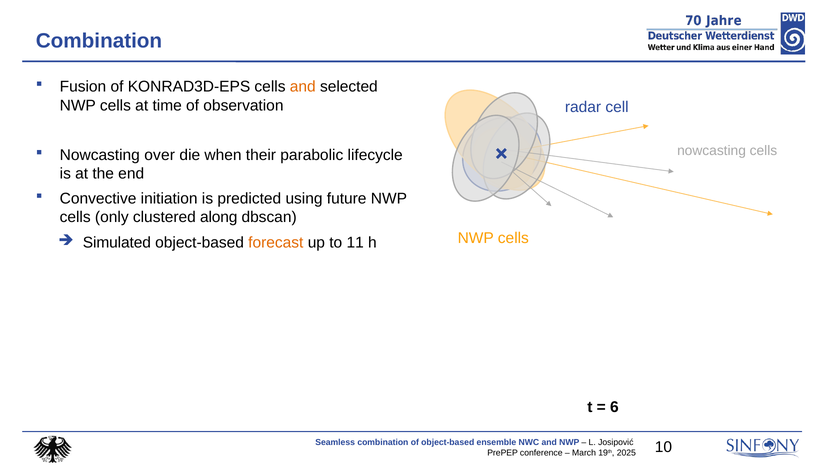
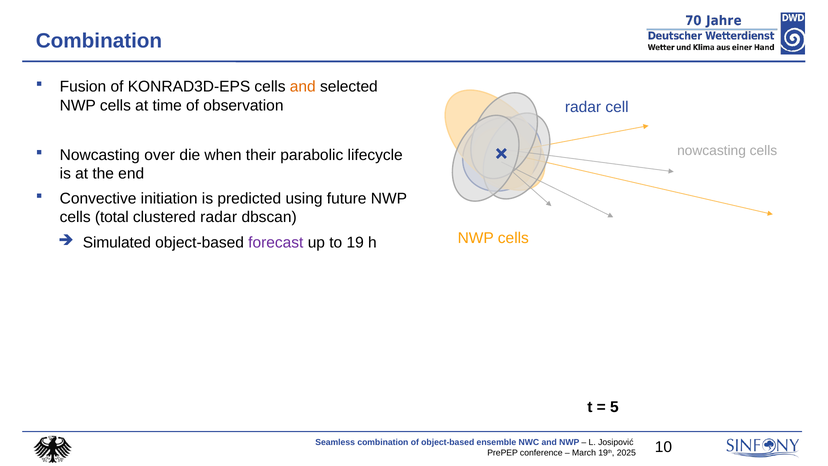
only: only -> total
clustered along: along -> radar
forecast colour: orange -> purple
11: 11 -> 19
6: 6 -> 5
